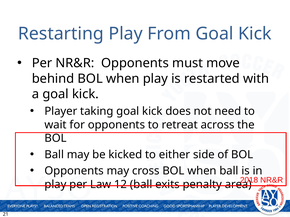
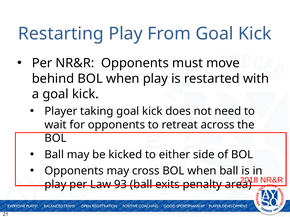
12: 12 -> 93
